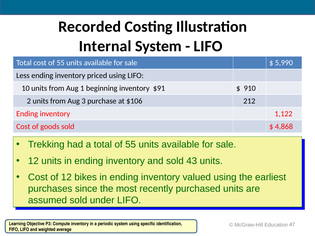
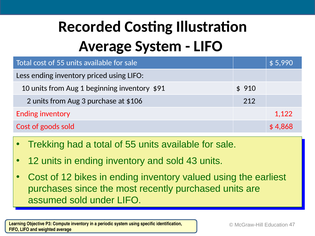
Internal at (105, 46): Internal -> Average
